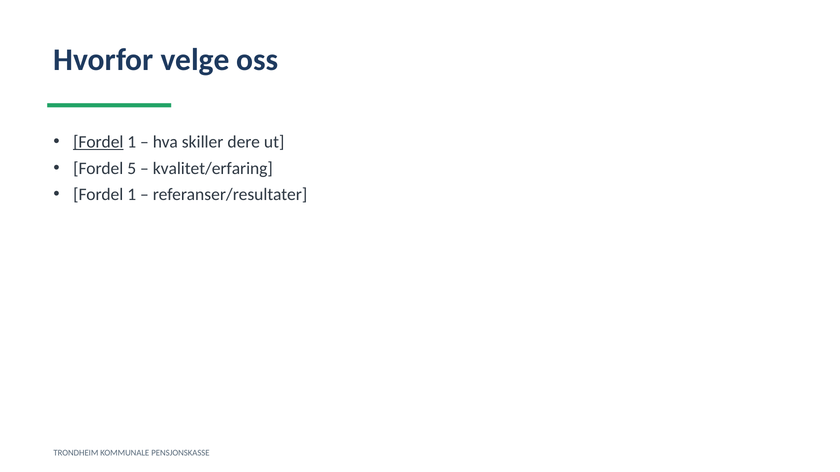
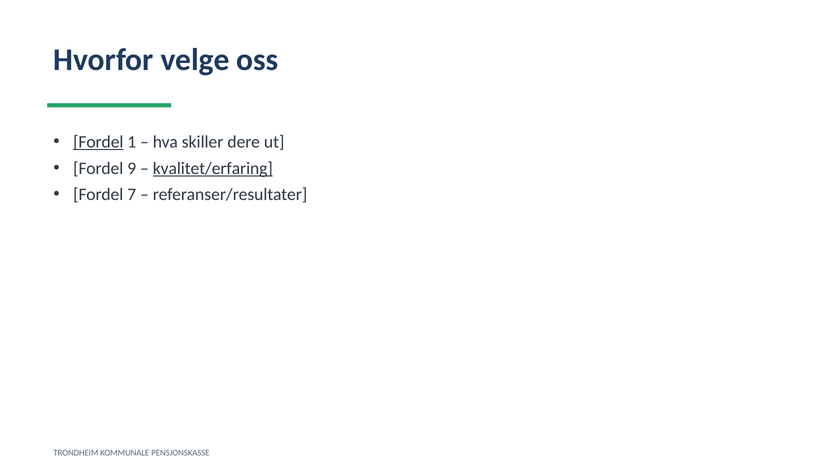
5: 5 -> 9
kvalitet/erfaring underline: none -> present
1 at (132, 195): 1 -> 7
